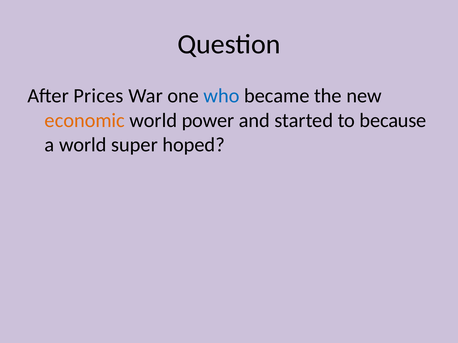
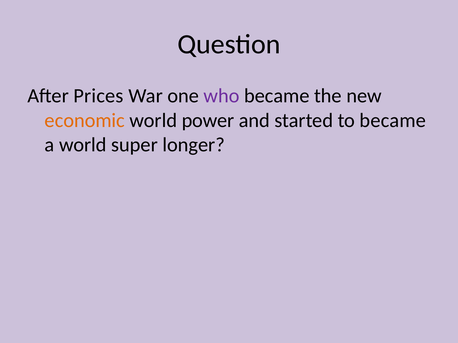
who colour: blue -> purple
to because: because -> became
hoped: hoped -> longer
